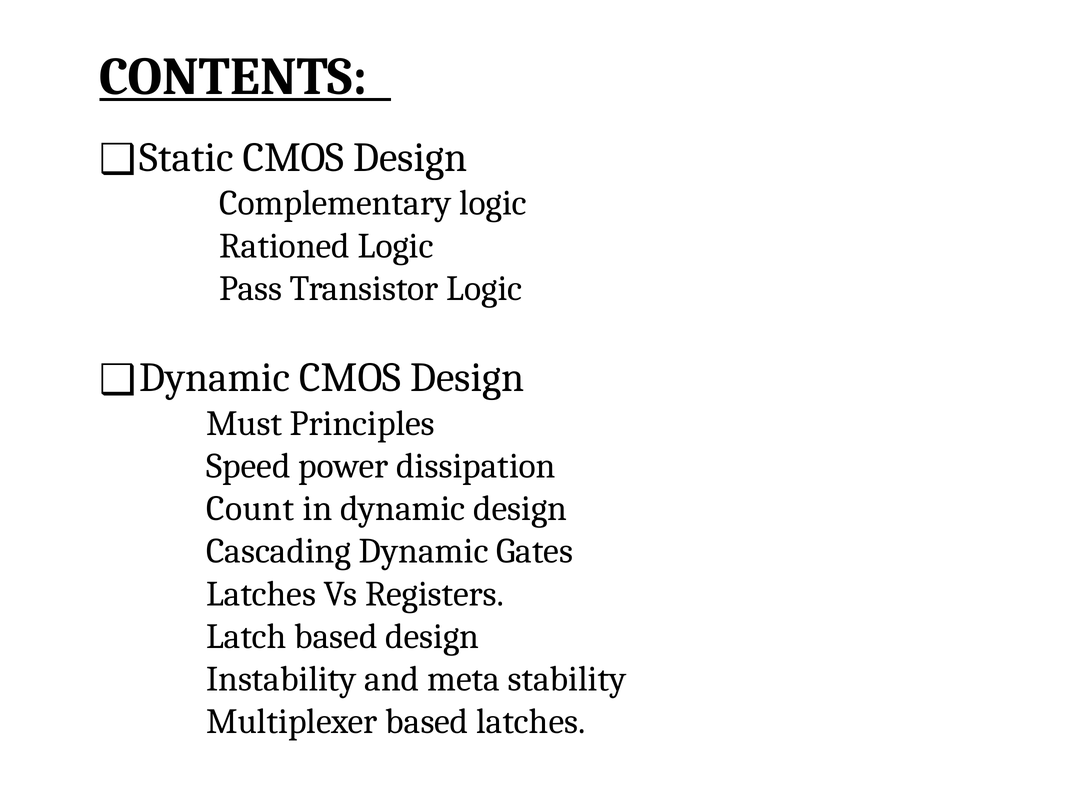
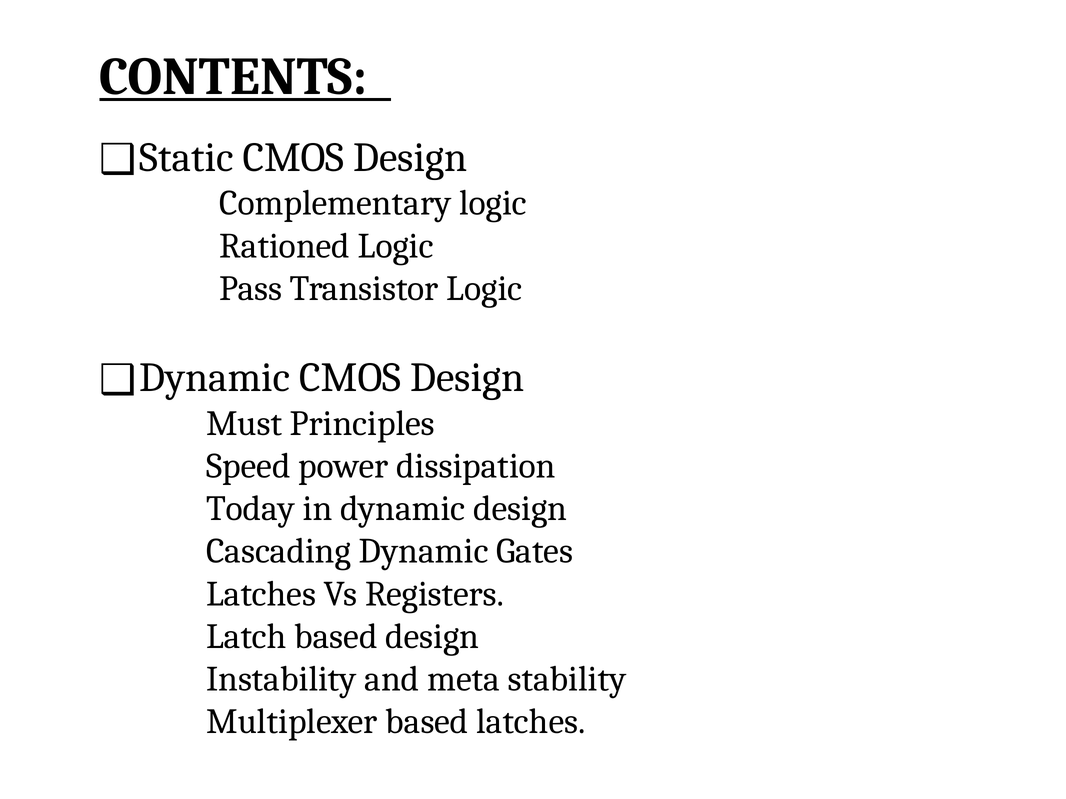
Count: Count -> Today
